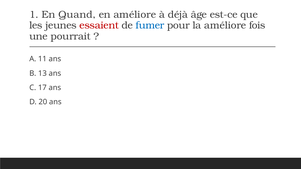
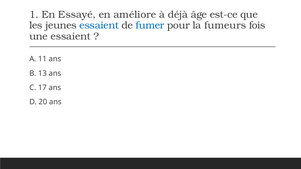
Quand: Quand -> Essayé
essaient at (99, 25) colour: red -> blue
la améliore: améliore -> fumeurs
une pourrait: pourrait -> essaient
